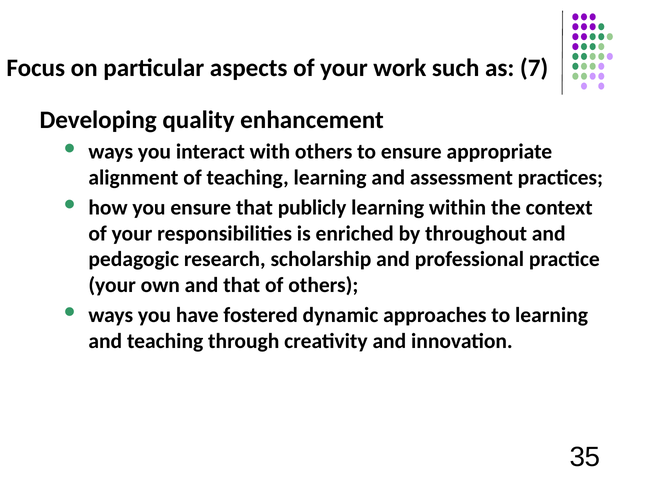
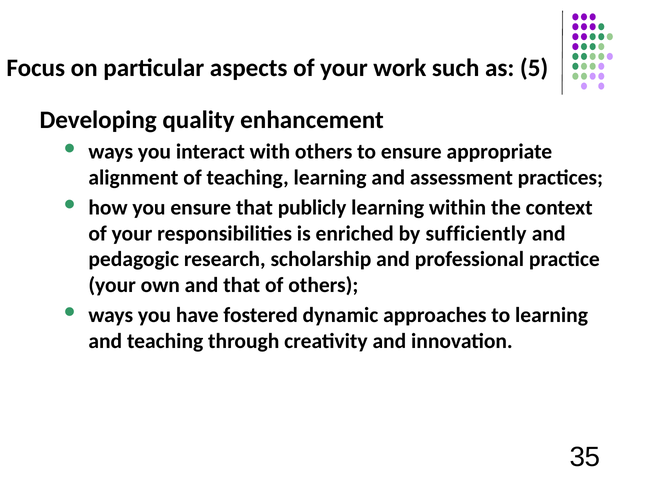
7: 7 -> 5
throughout: throughout -> sufficiently
